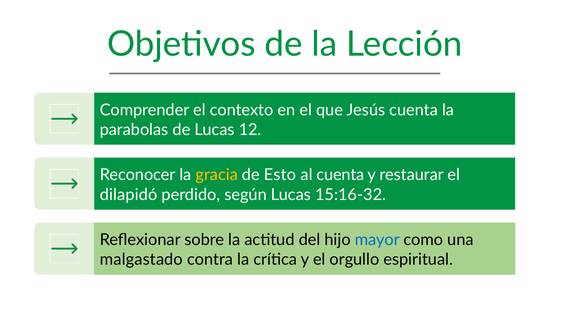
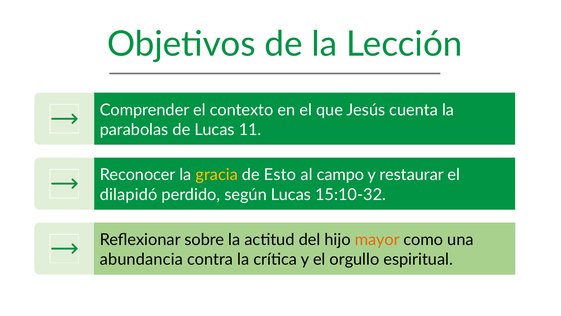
12: 12 -> 11
al cuenta: cuenta -> campo
15:16-32: 15:16-32 -> 15:10-32
mayor colour: blue -> orange
malgastado: malgastado -> abundancia
